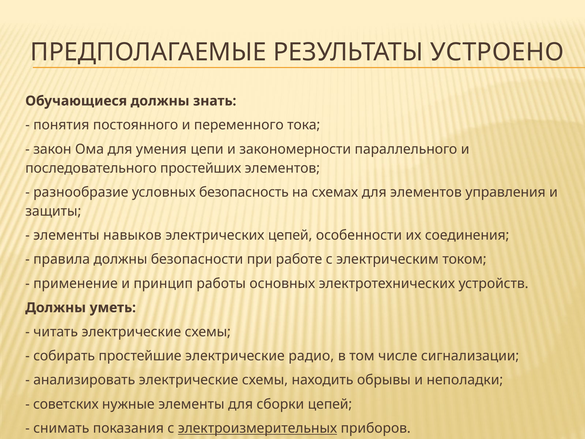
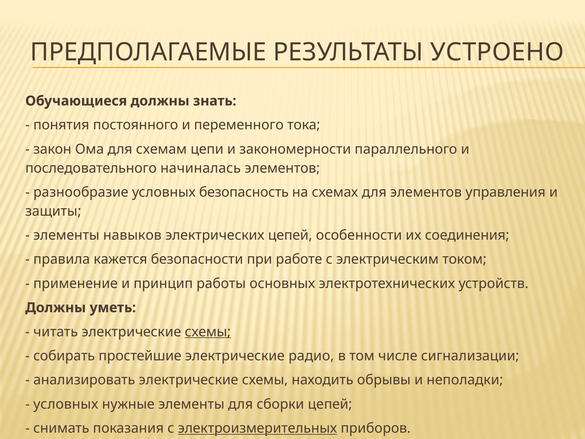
умения: умения -> схемам
простейших: простейших -> начиналась
правила должны: должны -> кажется
схемы at (208, 332) underline: none -> present
советских at (66, 404): советских -> условных
